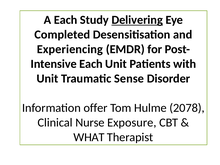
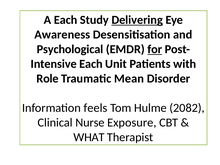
Completed: Completed -> Awareness
Experiencing: Experiencing -> Psychological
for underline: none -> present
Unit at (47, 79): Unit -> Role
Sense: Sense -> Mean
offer: offer -> feels
2078: 2078 -> 2082
